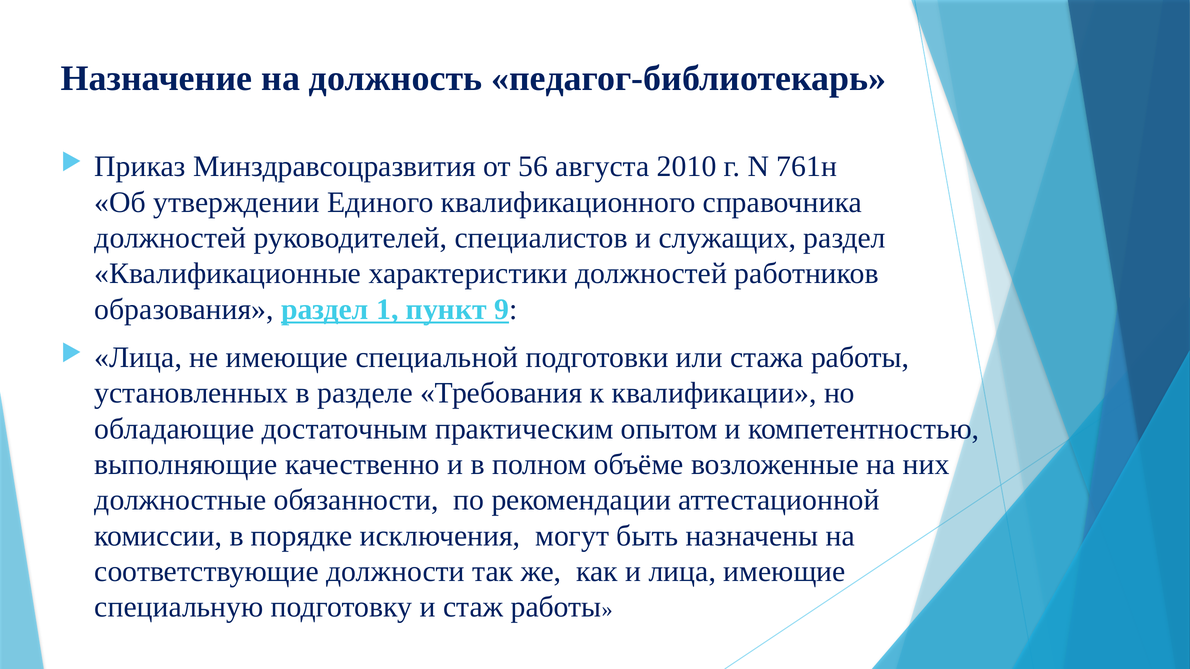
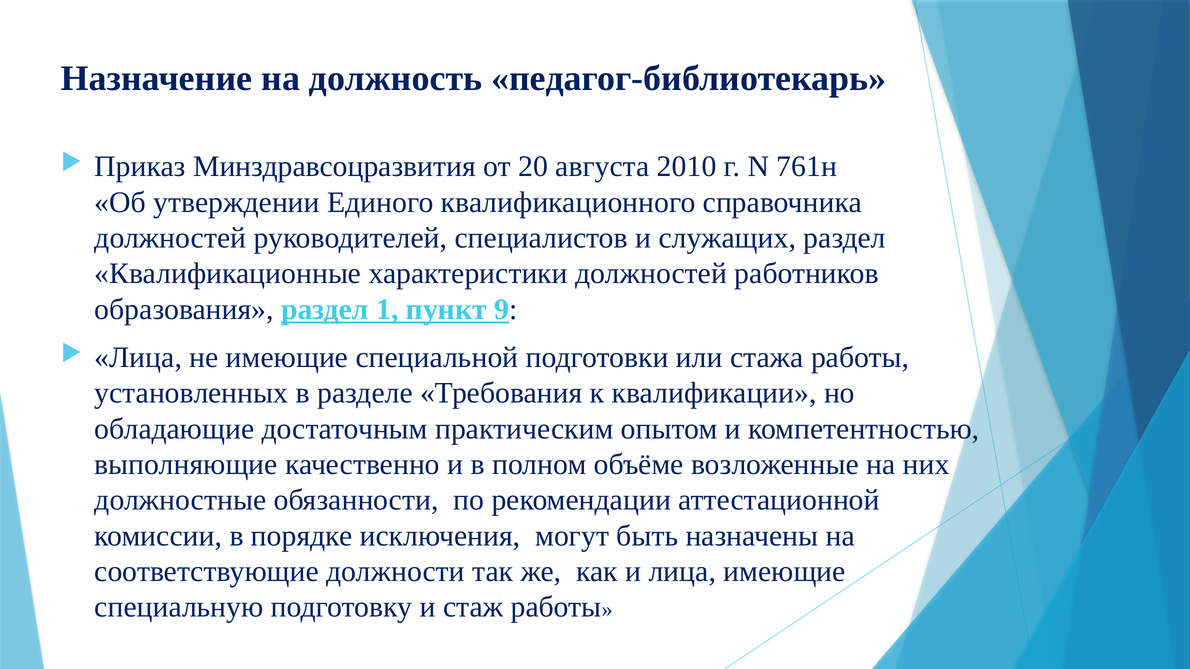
56: 56 -> 20
